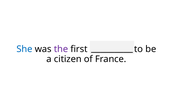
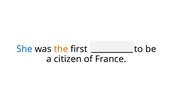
the colour: purple -> orange
